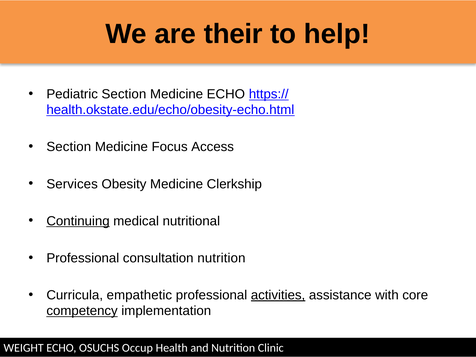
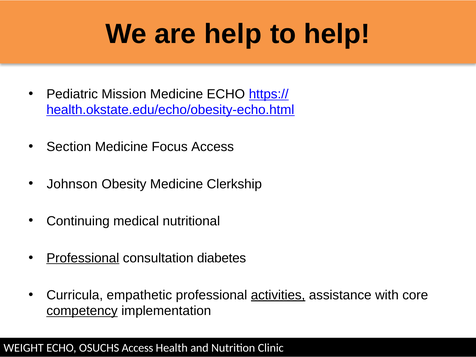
are their: their -> help
Pediatric Section: Section -> Mission
Services: Services -> Johnson
Continuing underline: present -> none
Professional at (83, 258) underline: none -> present
consultation nutrition: nutrition -> diabetes
OSUCHS Occup: Occup -> Access
